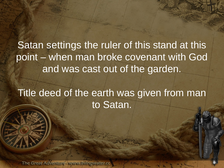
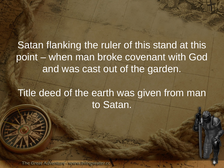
settings: settings -> flanking
